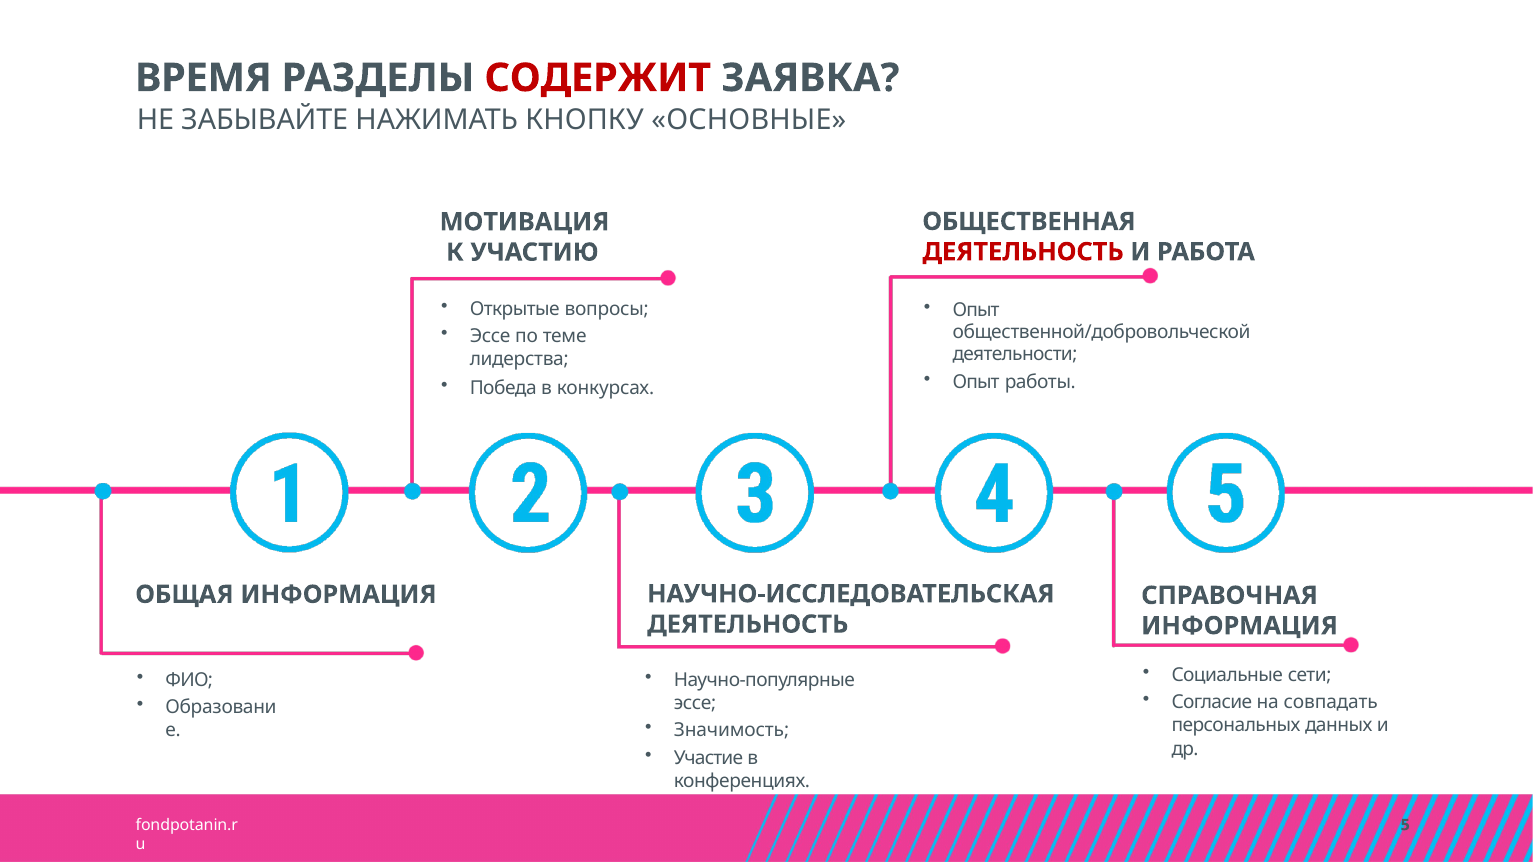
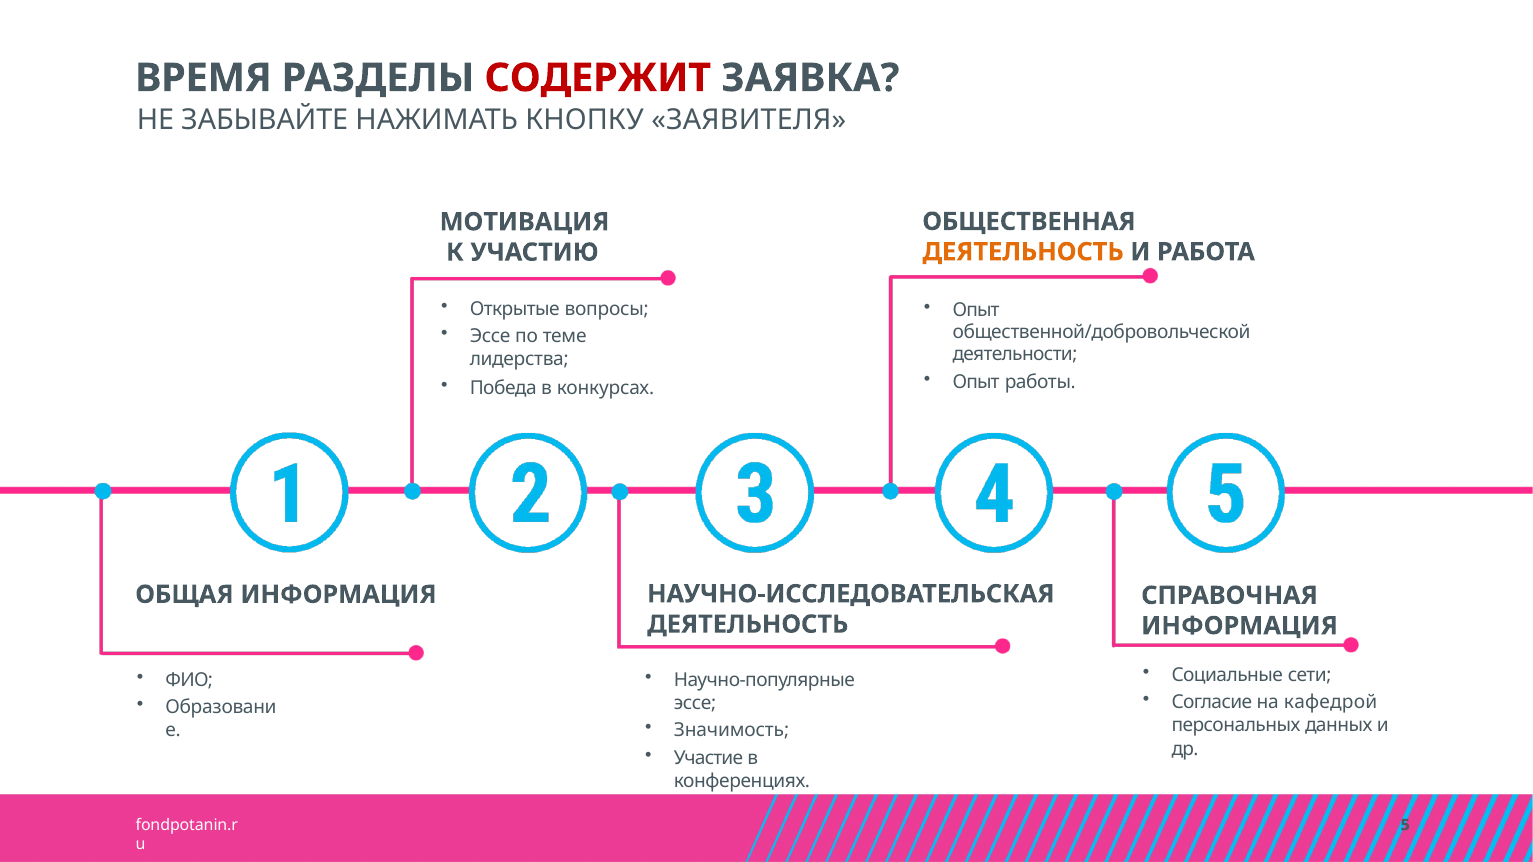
ОСНОВНЫЕ: ОСНОВНЫЕ -> ЗАЯВИТЕЛЯ
ДЕЯТЕЛЬНОСТЬ at (1023, 252) colour: red -> orange
совпадать: совпадать -> кафедрой
